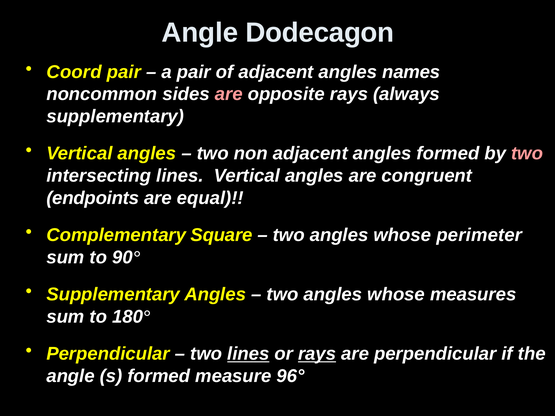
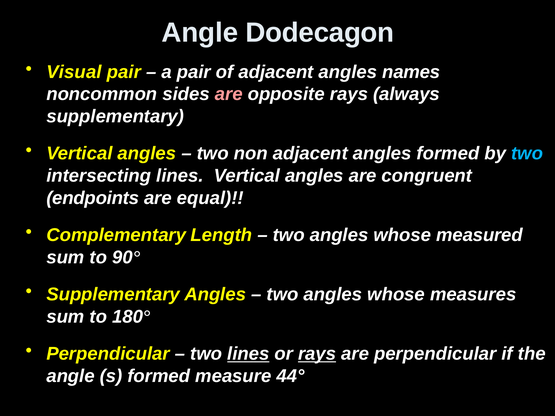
Coord: Coord -> Visual
two at (527, 154) colour: pink -> light blue
Square: Square -> Length
perimeter: perimeter -> measured
96°: 96° -> 44°
